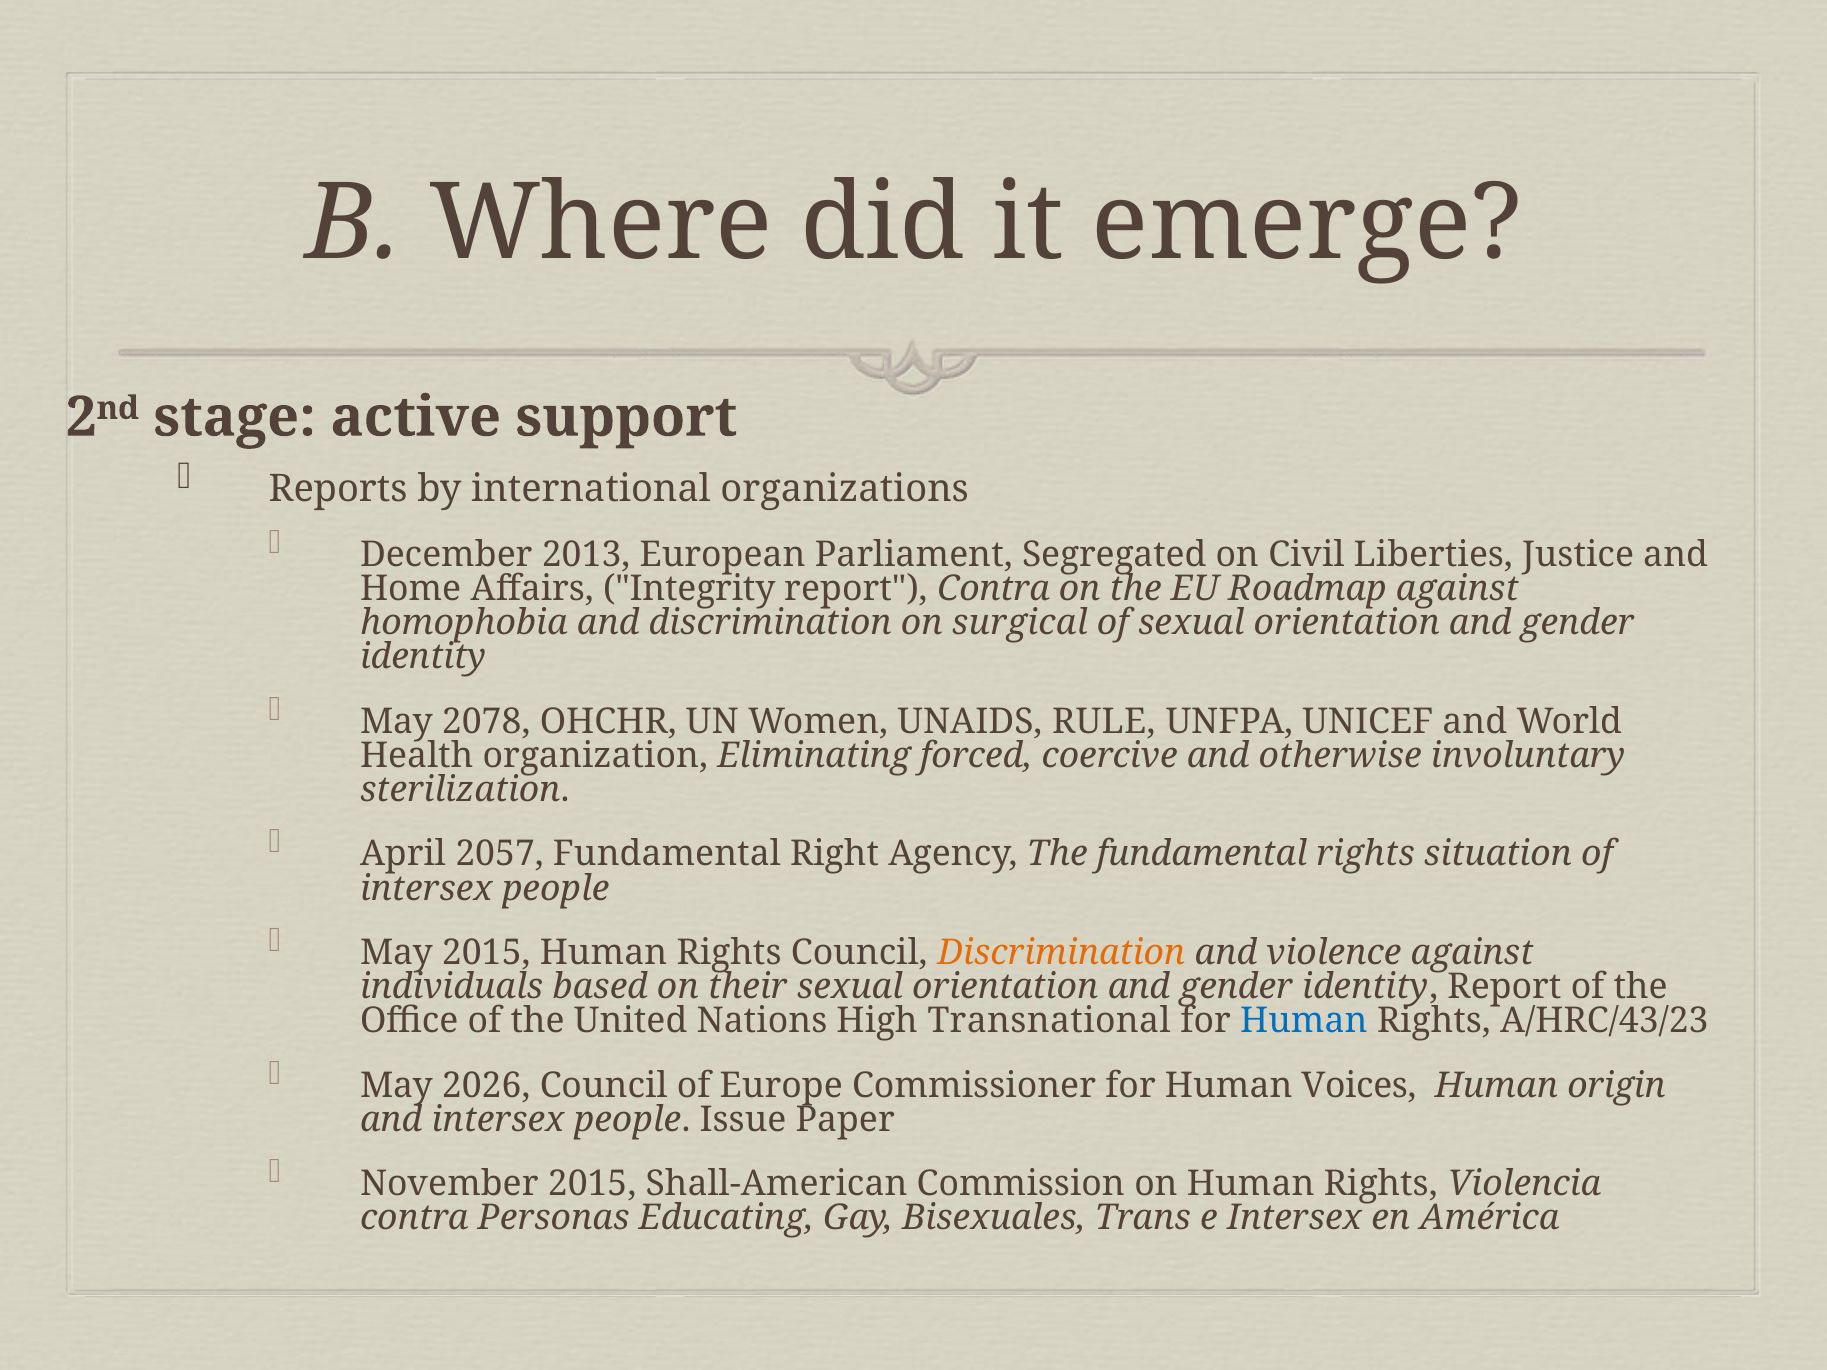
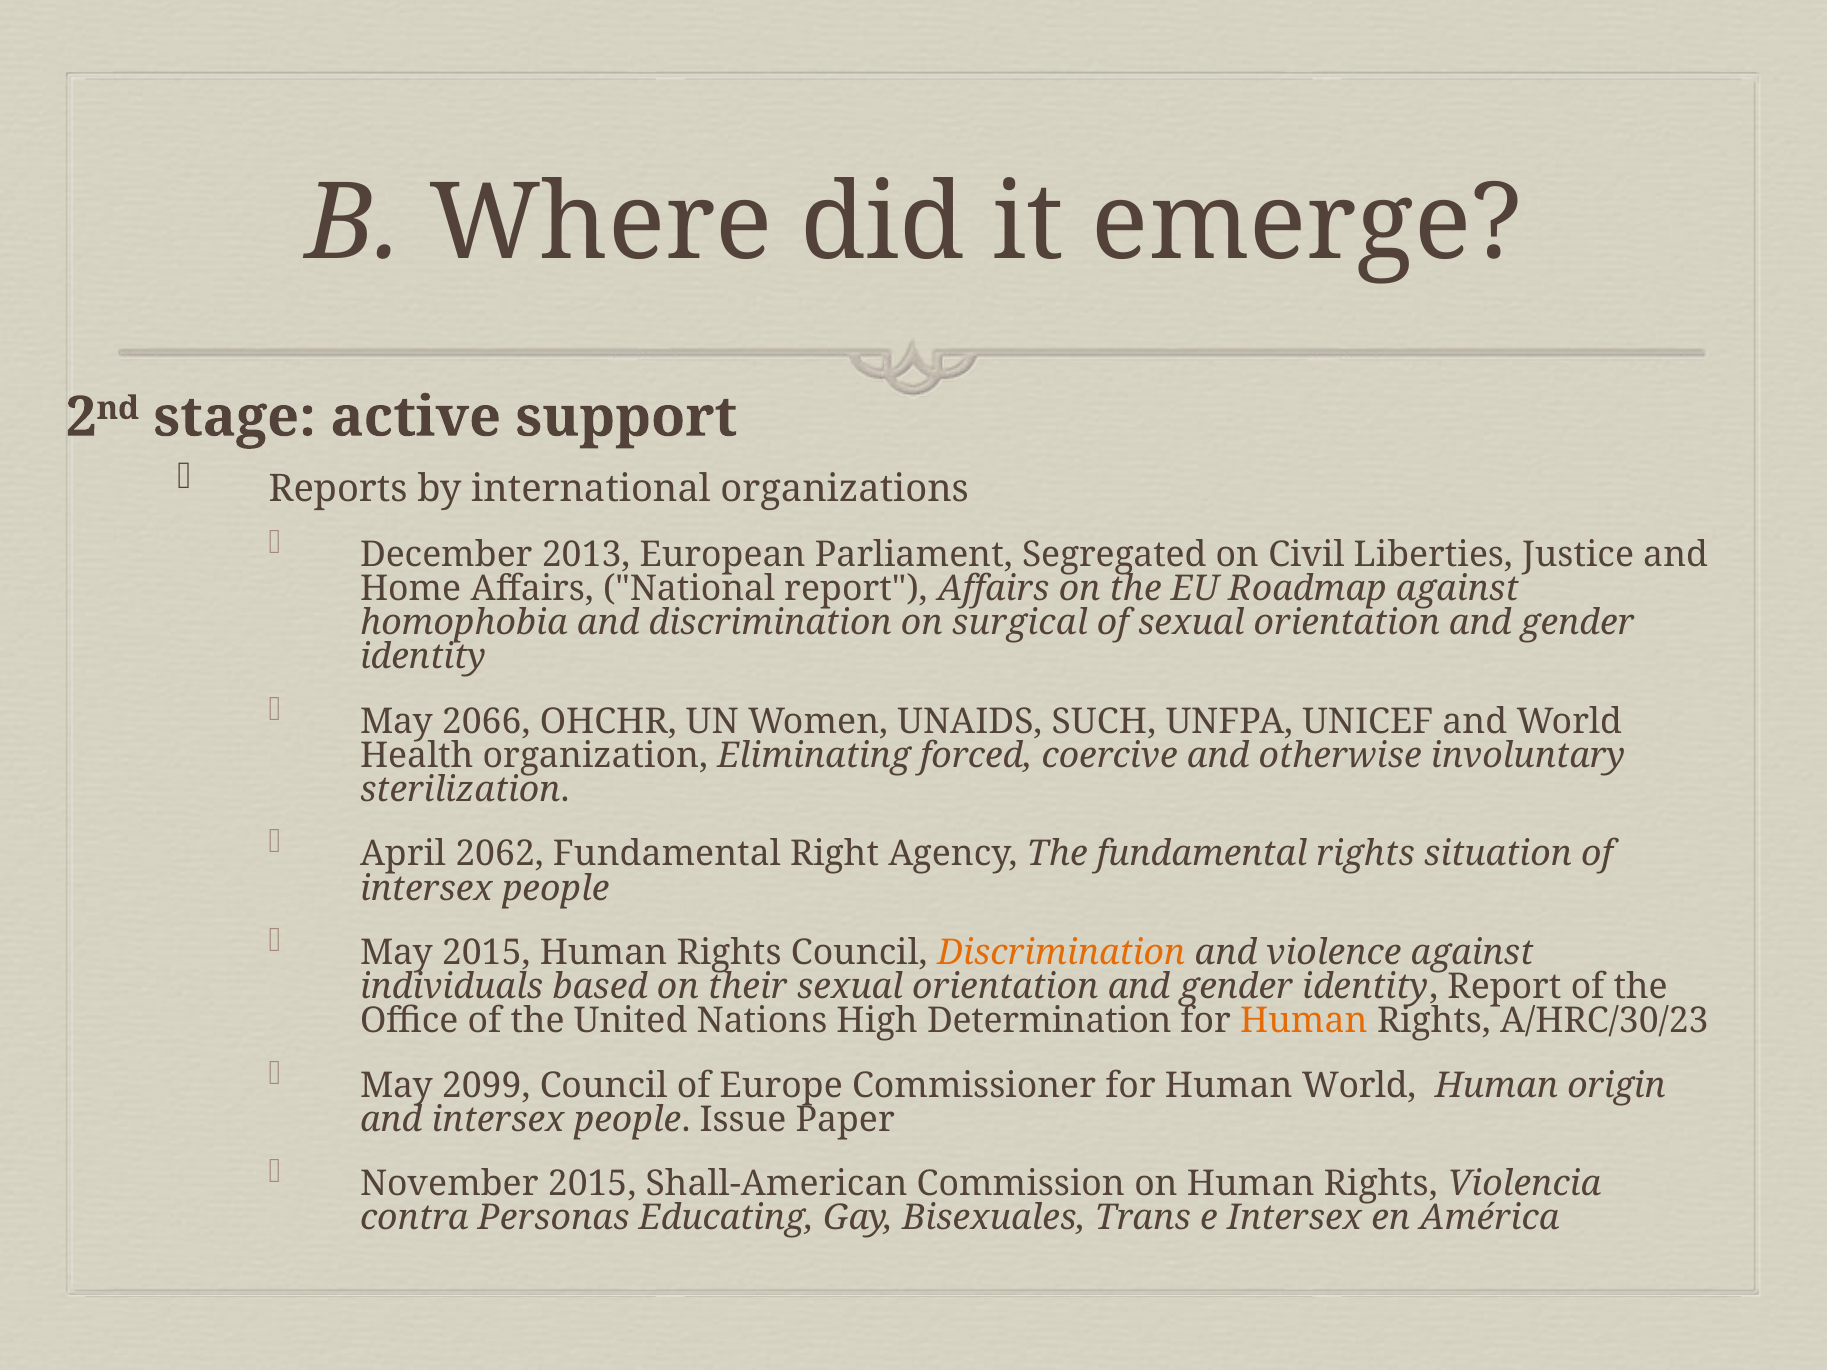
Integrity: Integrity -> National
report Contra: Contra -> Affairs
2078: 2078 -> 2066
RULE: RULE -> SUCH
2057: 2057 -> 2062
Transnational: Transnational -> Determination
Human at (1304, 1021) colour: blue -> orange
A/HRC/43/23: A/HRC/43/23 -> A/HRC/30/23
2026: 2026 -> 2099
Human Voices: Voices -> World
